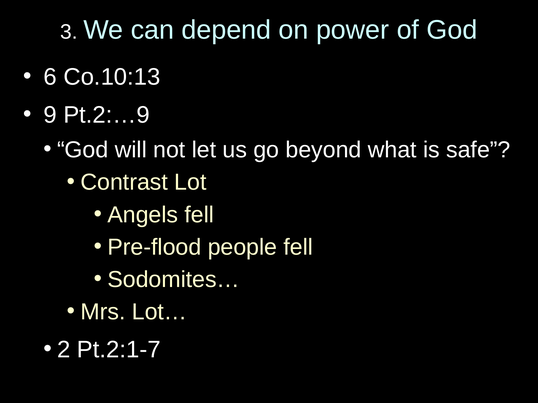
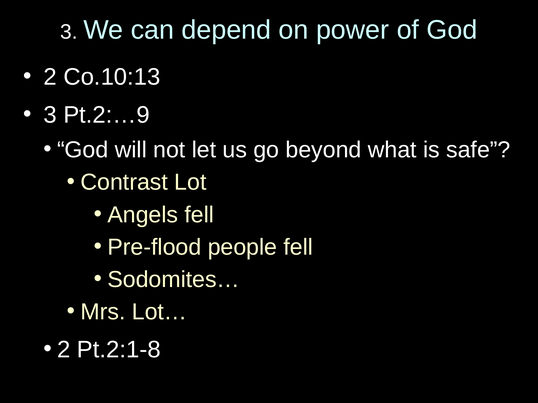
6: 6 -> 2
9 at (50, 115): 9 -> 3
Pt.2:1-7: Pt.2:1-7 -> Pt.2:1-8
